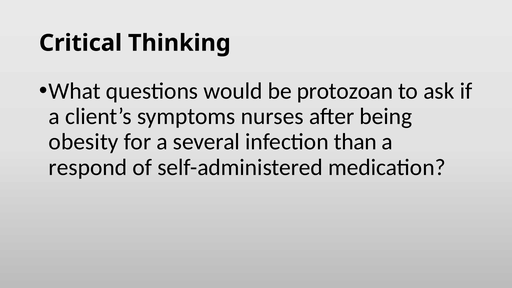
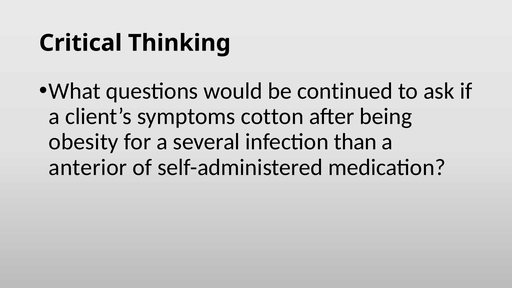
protozoan: protozoan -> continued
nurses: nurses -> cotton
respond: respond -> anterior
